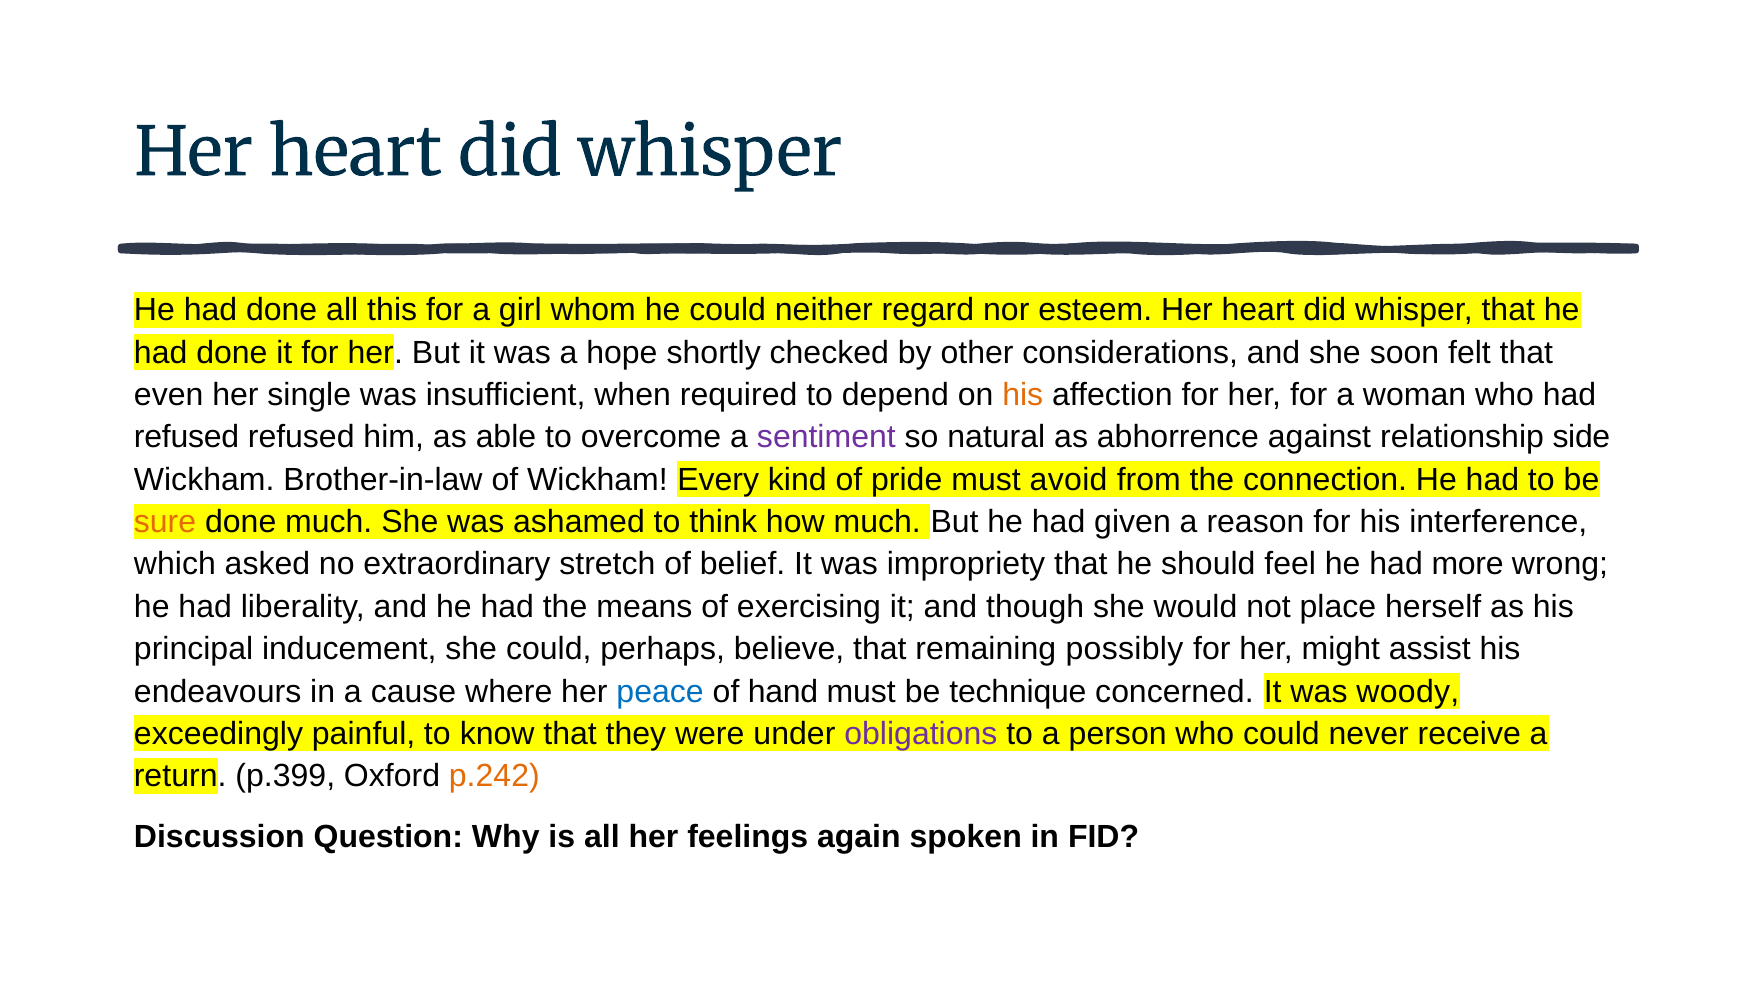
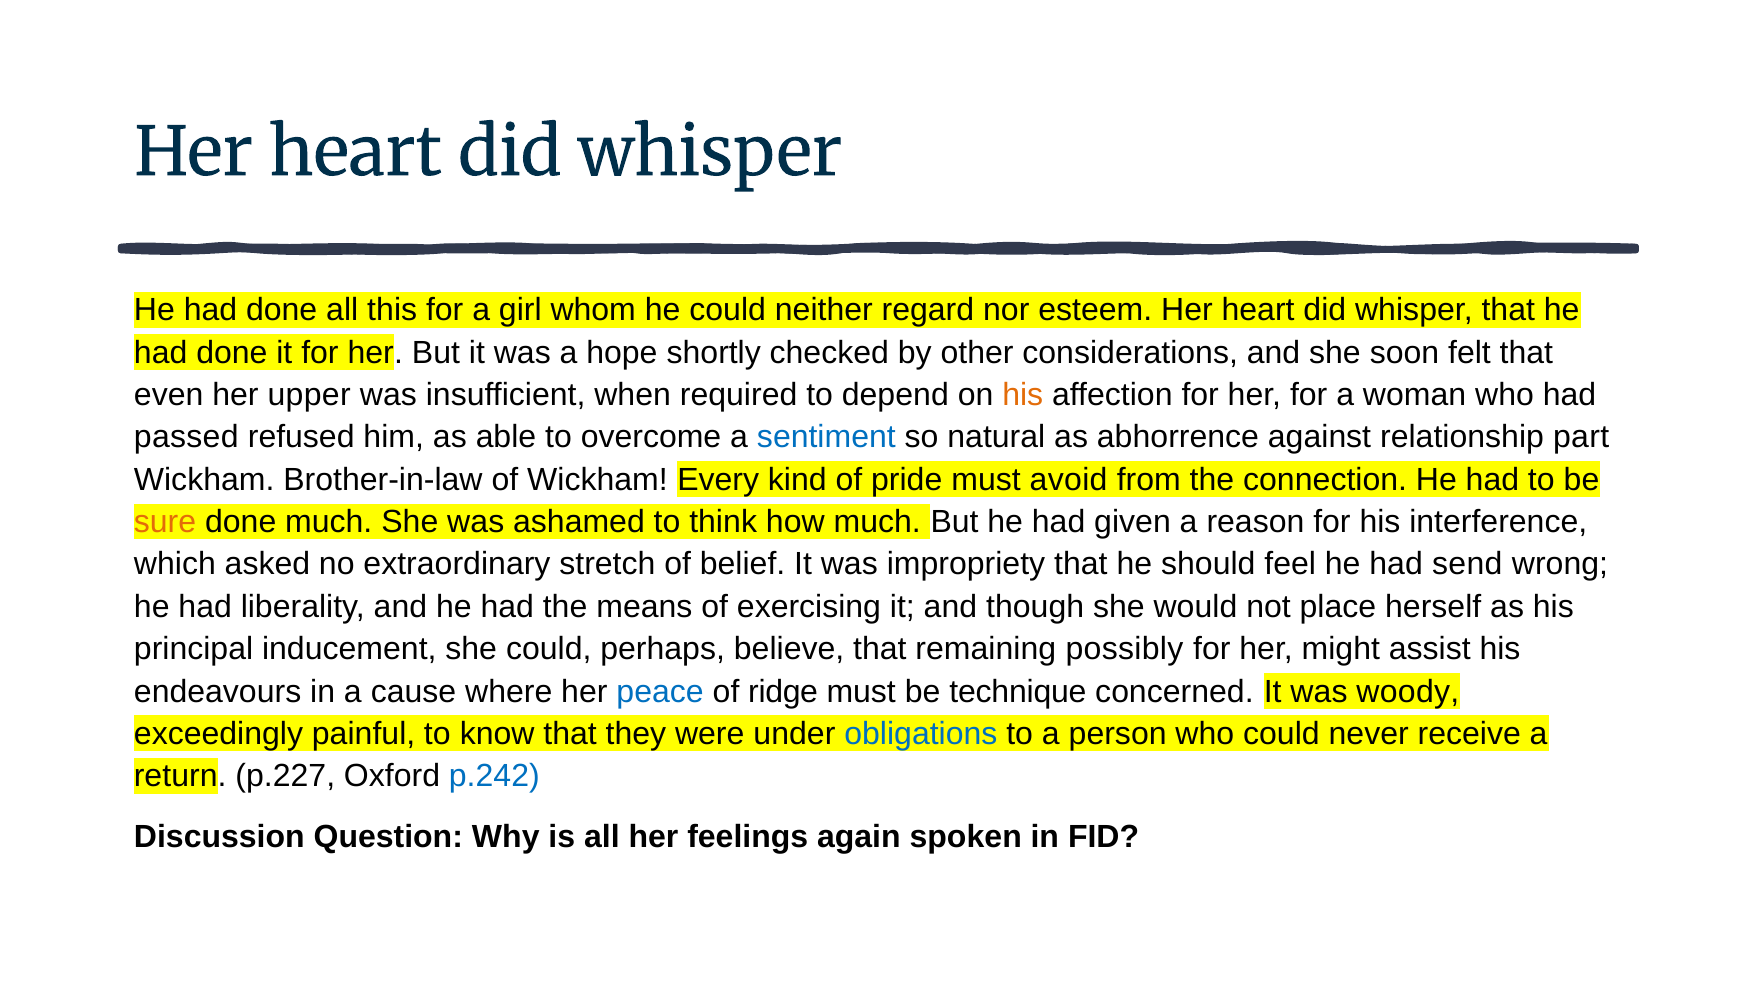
single: single -> upper
refused at (187, 437): refused -> passed
sentiment colour: purple -> blue
side: side -> part
more: more -> send
hand: hand -> ridge
obligations colour: purple -> blue
p.399: p.399 -> p.227
p.242 colour: orange -> blue
